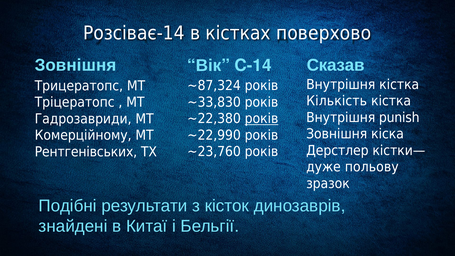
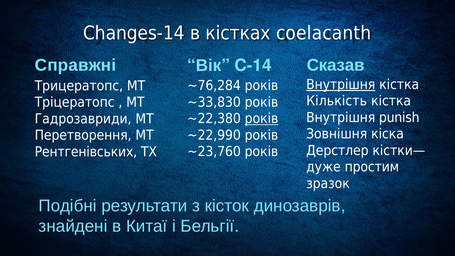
Розсіває-14: Розсіває-14 -> Changes-14
поверхово: поверхово -> coelacanth
Зовнішня at (76, 65): Зовнішня -> Справжні
Внутрішня at (341, 85) underline: none -> present
~87,324: ~87,324 -> ~76,284
Комерційному: Комерційному -> Перетворення
польову: польову -> простим
